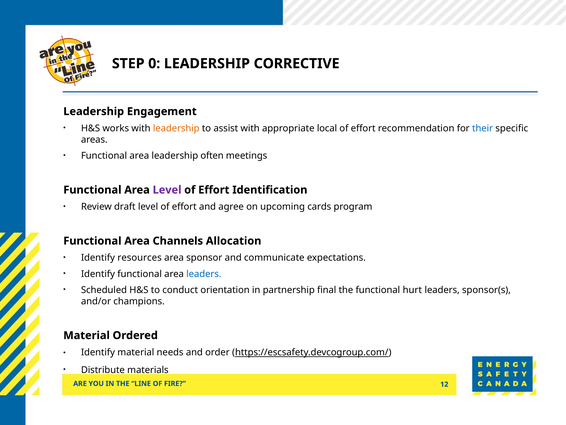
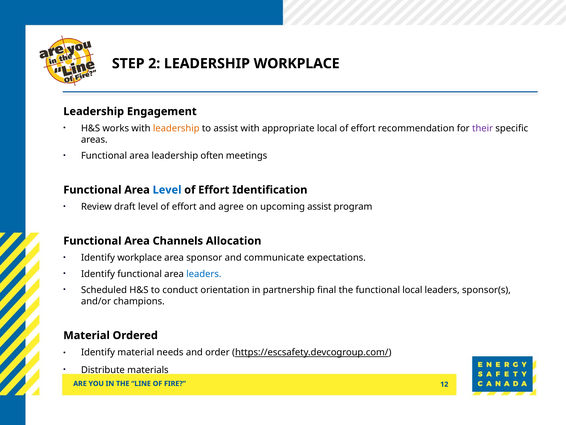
0: 0 -> 2
LEADERSHIP CORRECTIVE: CORRECTIVE -> WORKPLACE
their colour: blue -> purple
Level at (167, 190) colour: purple -> blue
upcoming cards: cards -> assist
Identify resources: resources -> workplace
functional hurt: hurt -> local
